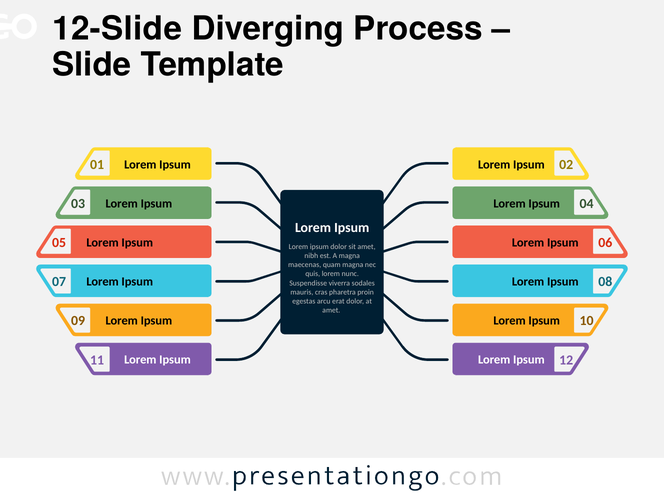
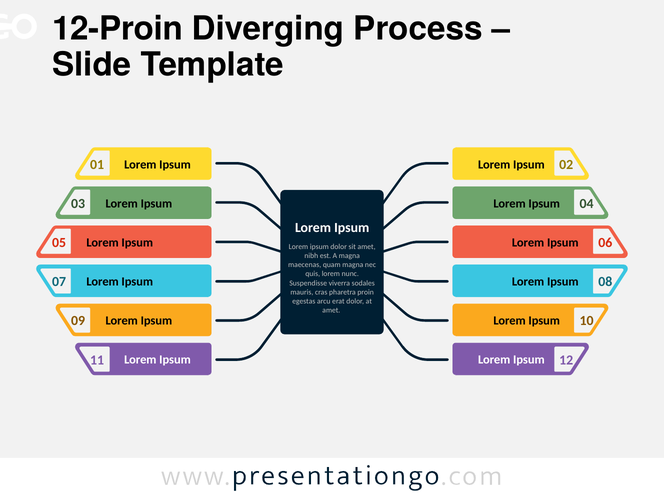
12-Slide: 12-Slide -> 12-Proin
